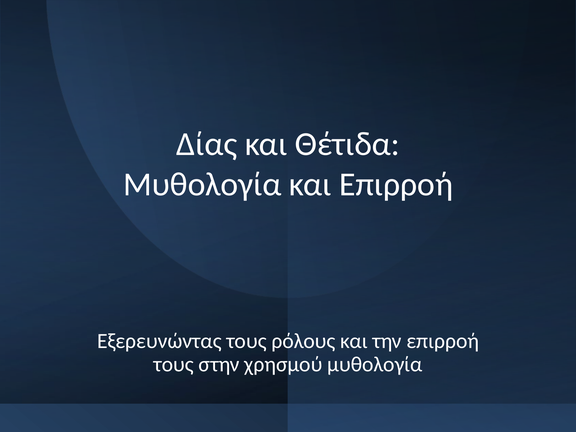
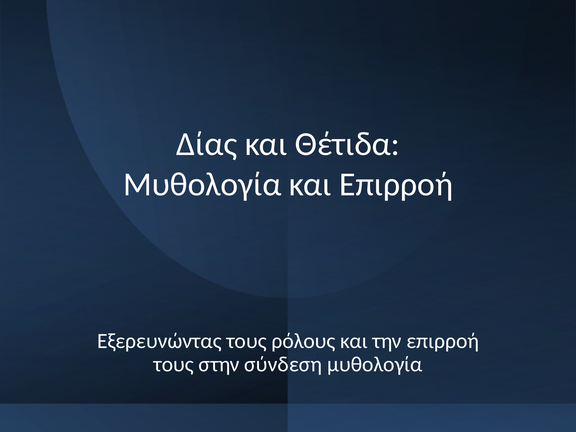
χρησμού: χρησμού -> σύνδεση
